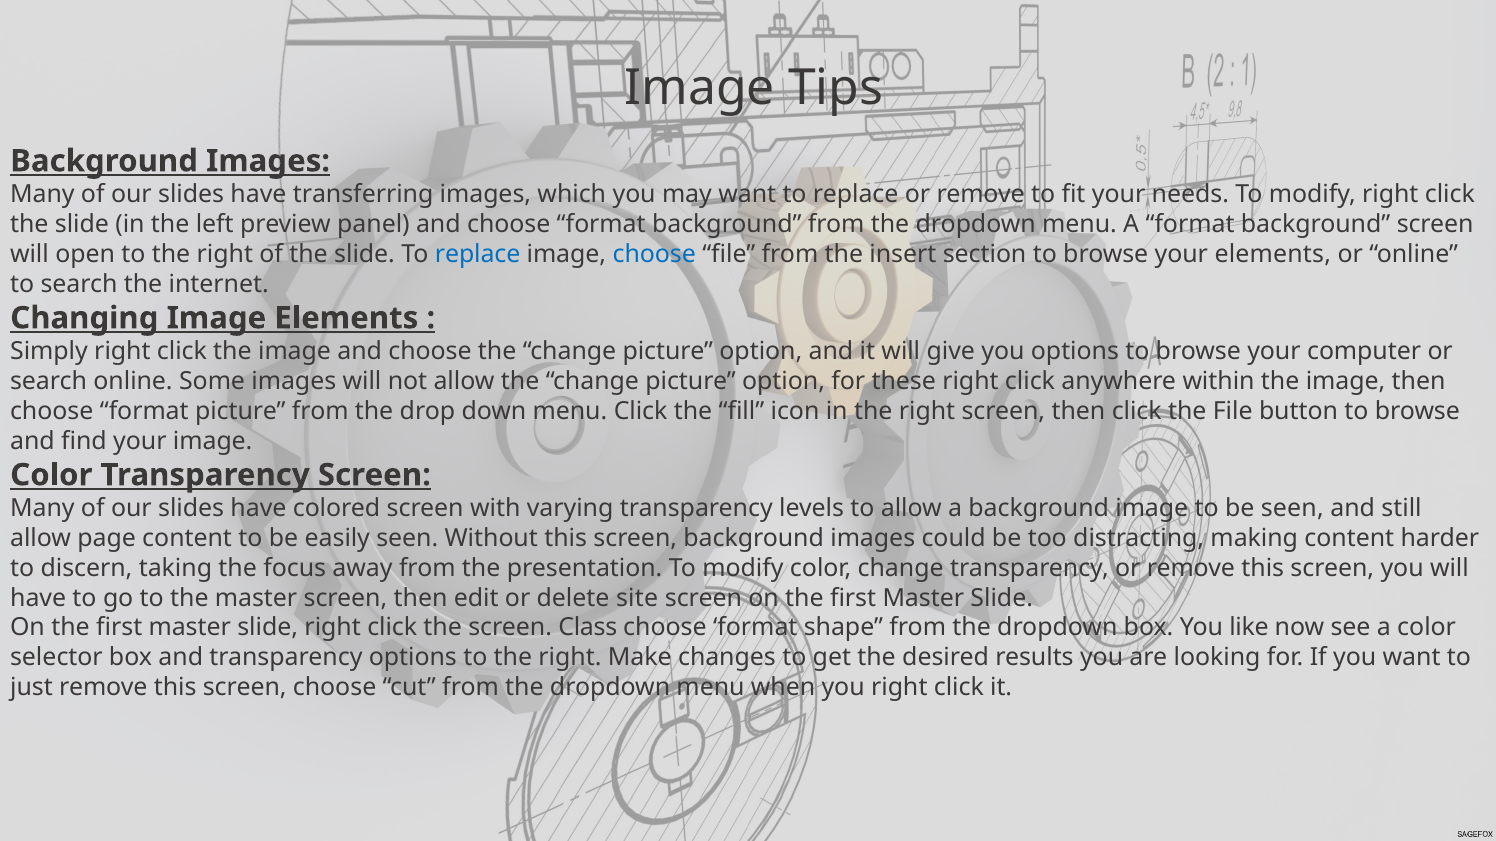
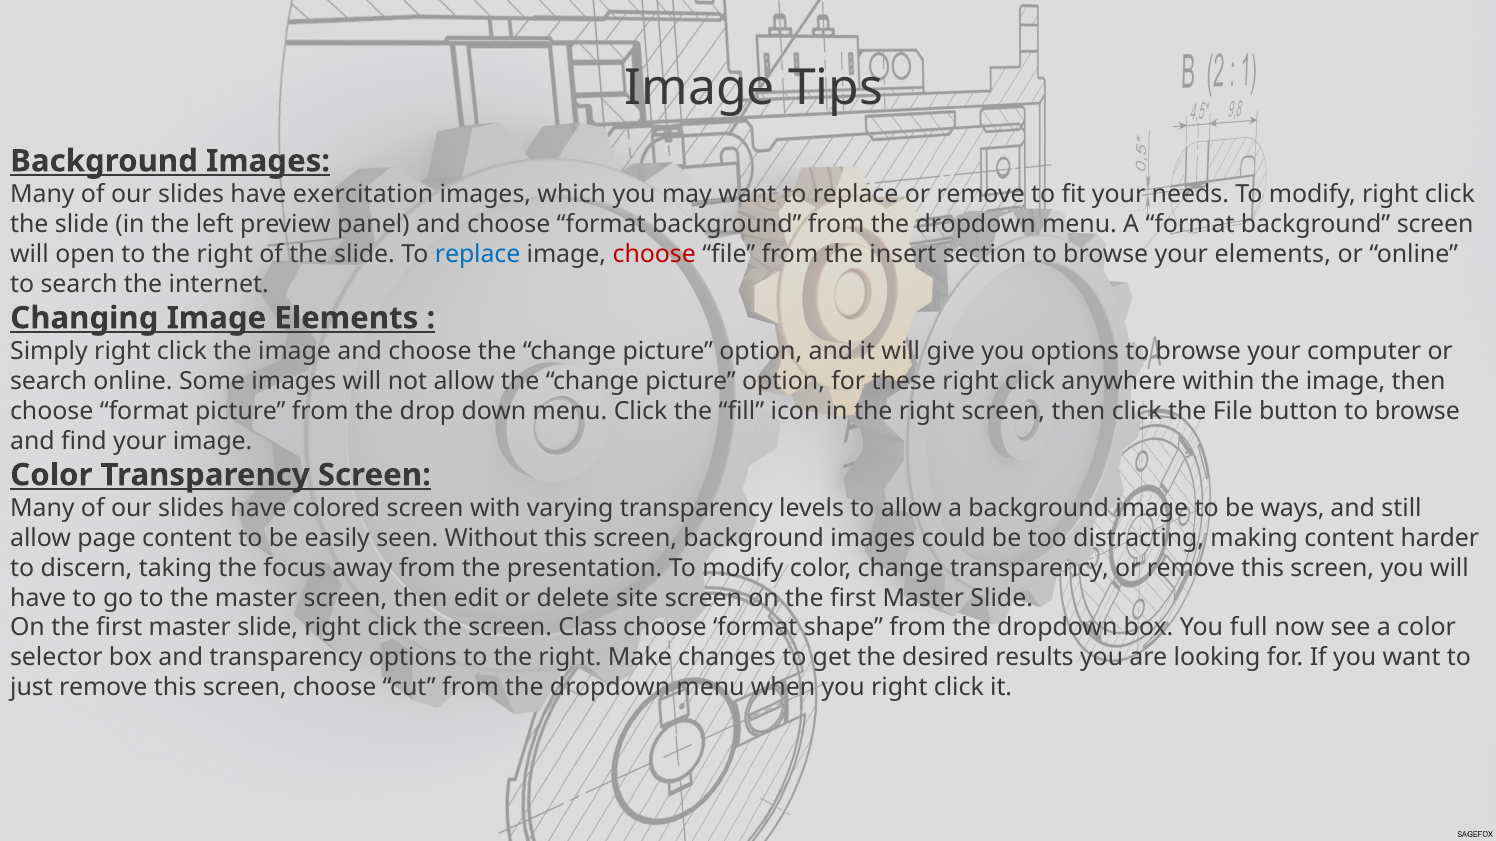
transferring: transferring -> exercitation
choose at (654, 254) colour: blue -> red
be seen: seen -> ways
like: like -> full
